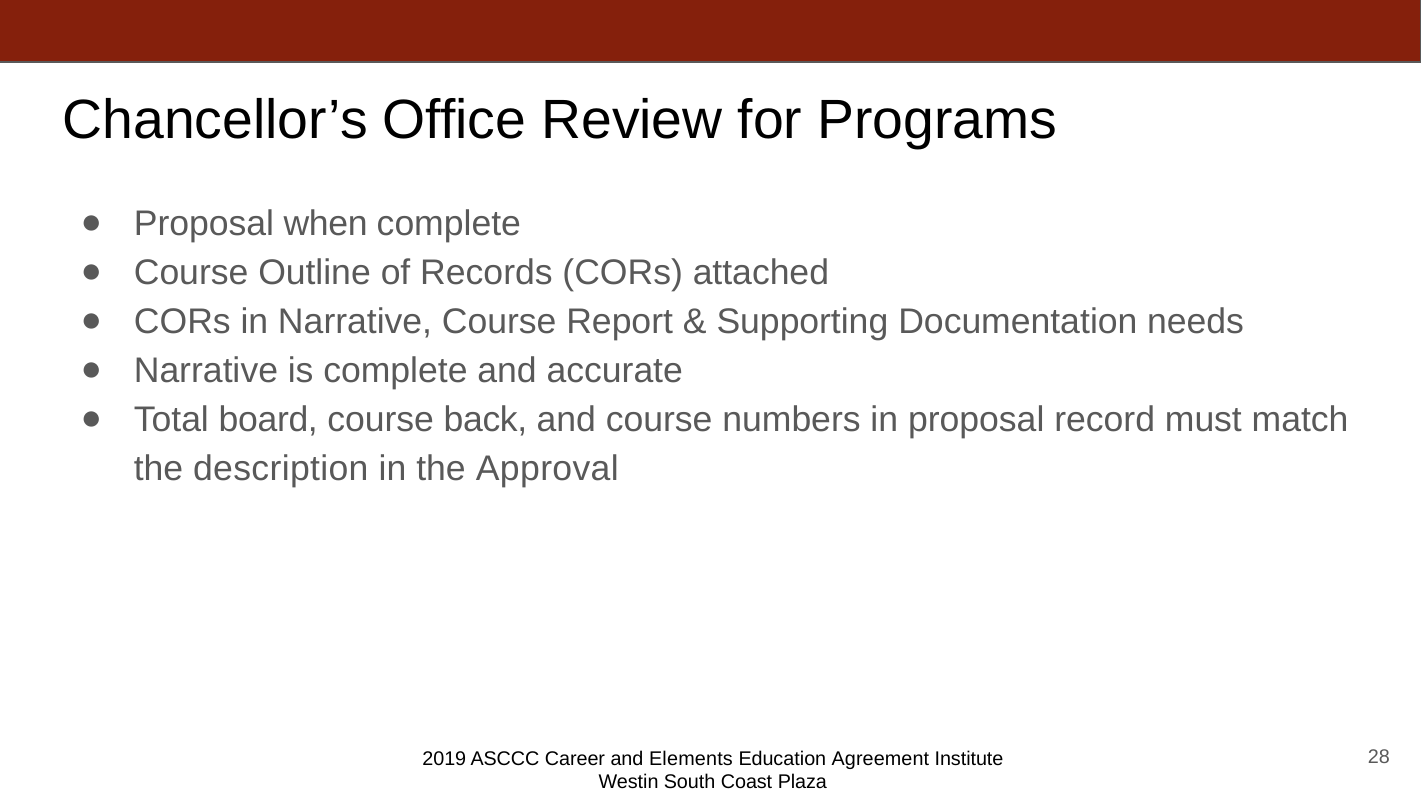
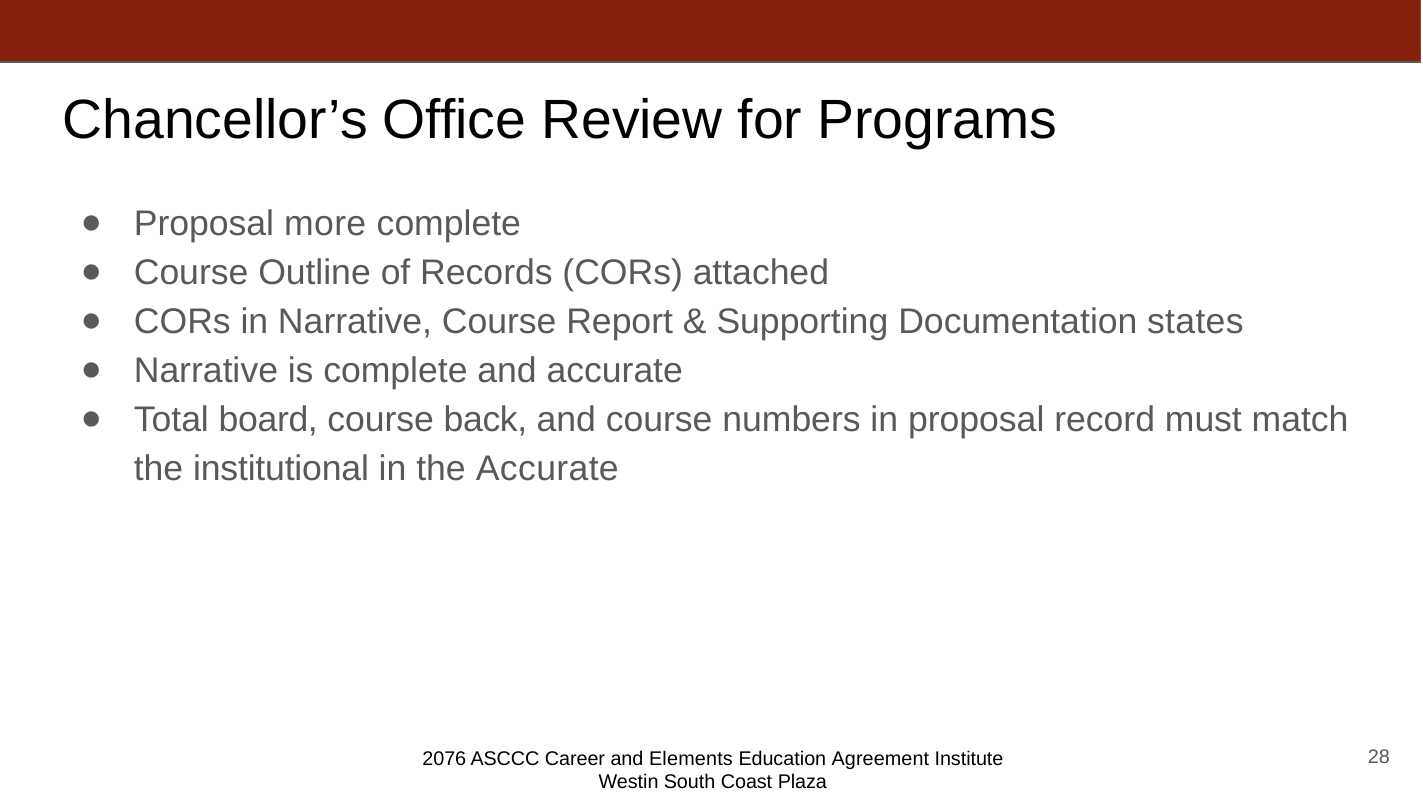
when: when -> more
needs: needs -> states
description: description -> institutional
the Approval: Approval -> Accurate
2019: 2019 -> 2076
